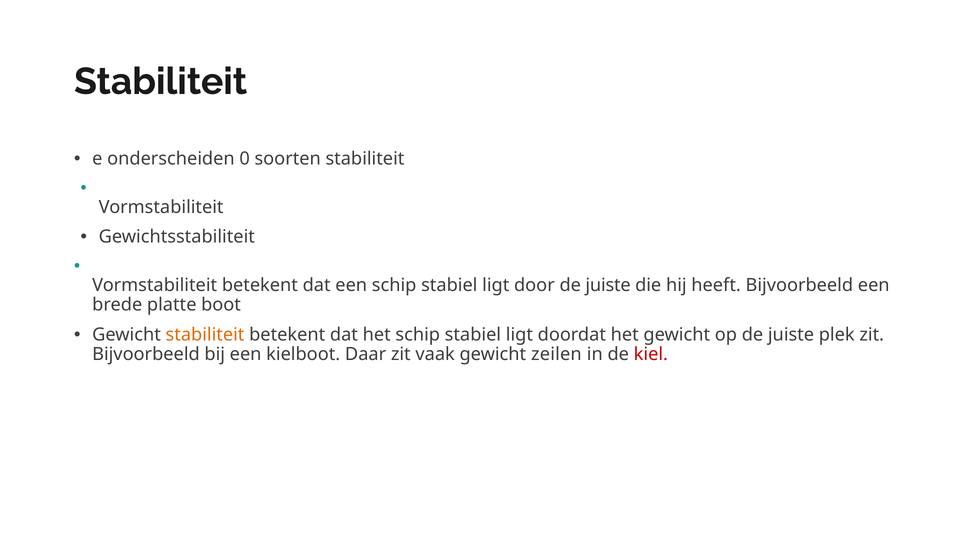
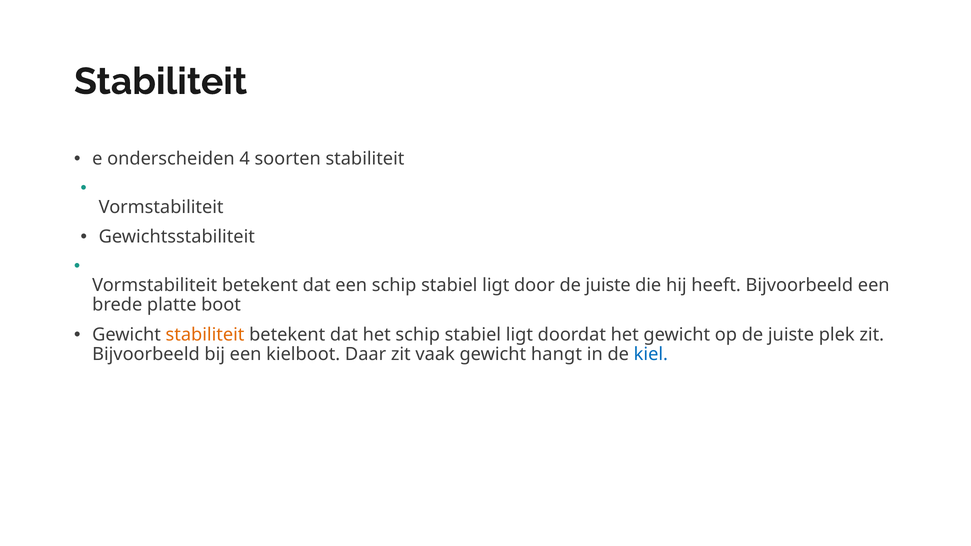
0: 0 -> 4
zeilen: zeilen -> hangt
kiel colour: red -> blue
